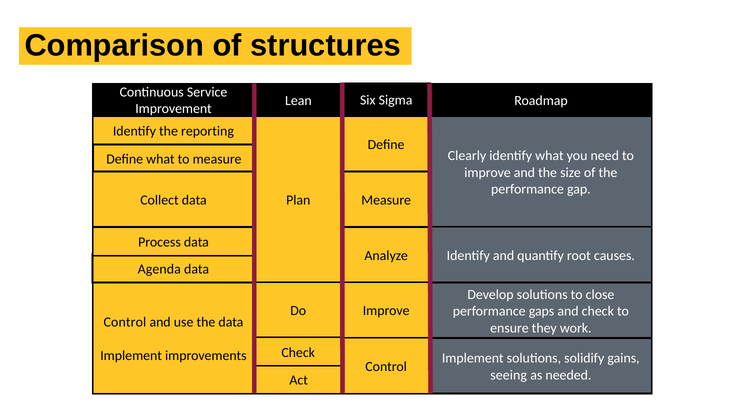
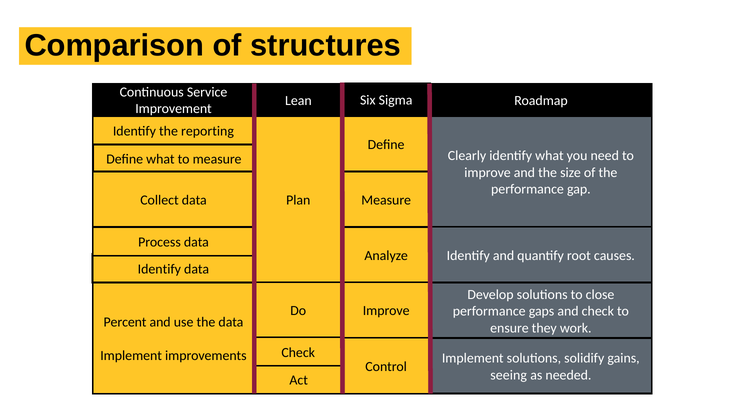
Agenda at (159, 269): Agenda -> Identify
Control at (125, 322): Control -> Percent
